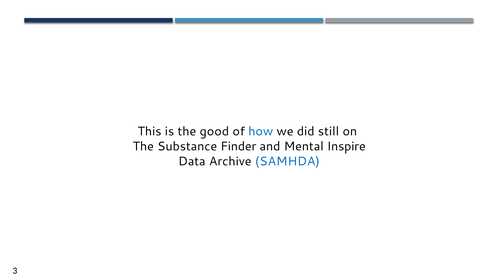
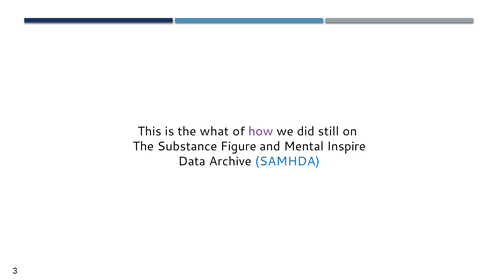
good: good -> what
how colour: blue -> purple
Finder: Finder -> Figure
